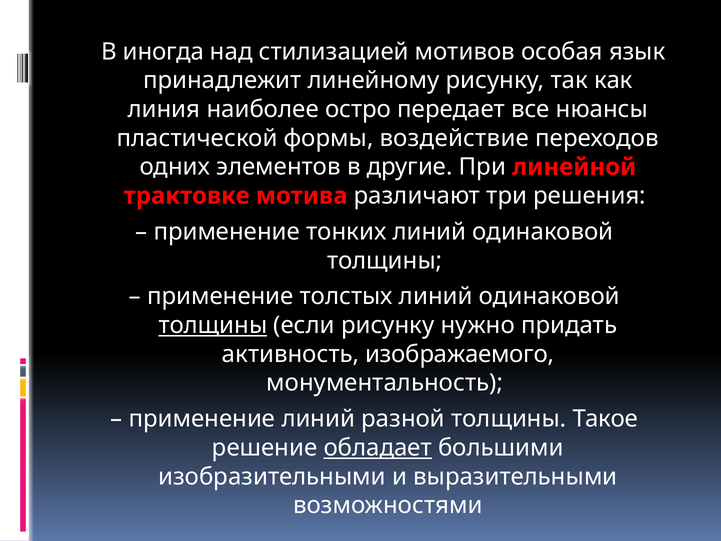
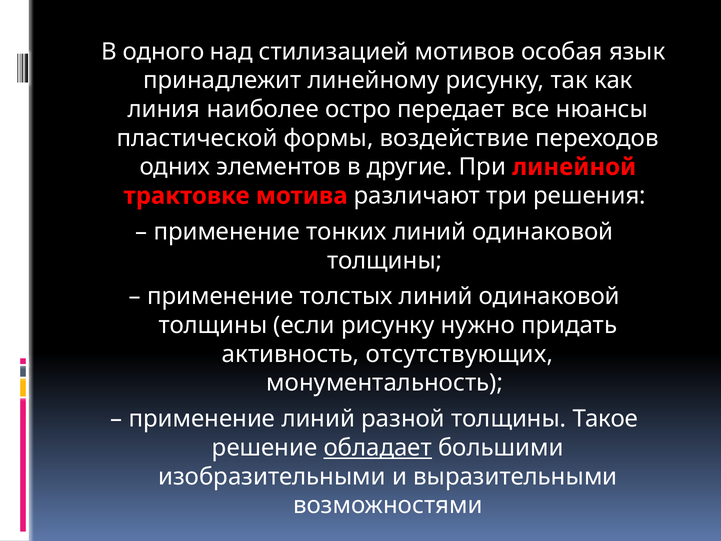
иногда: иногда -> одного
толщины at (213, 325) underline: present -> none
изображаемого: изображаемого -> отсутствующих
